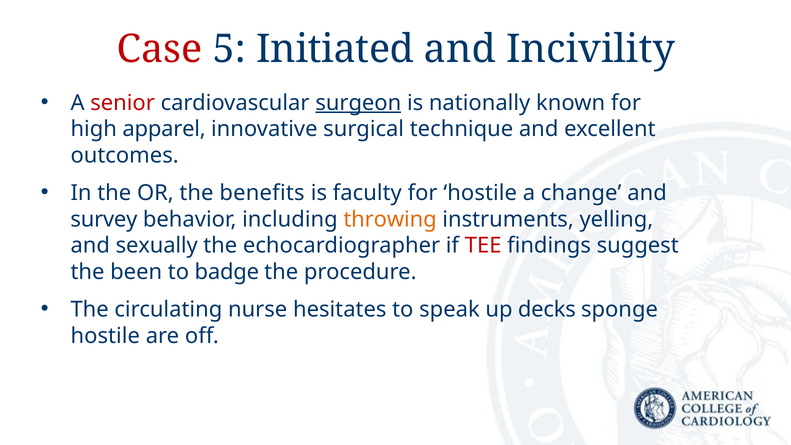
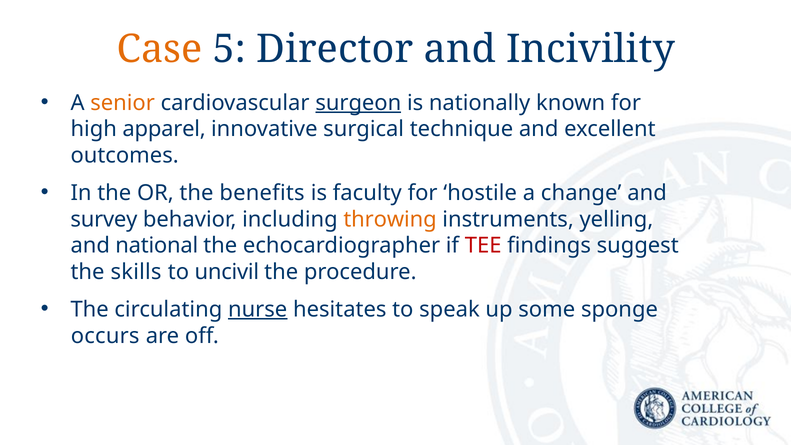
Case colour: red -> orange
Initiated: Initiated -> Director
senior colour: red -> orange
sexually: sexually -> national
been: been -> skills
badge: badge -> uncivil
nurse underline: none -> present
decks: decks -> some
hostile at (105, 336): hostile -> occurs
